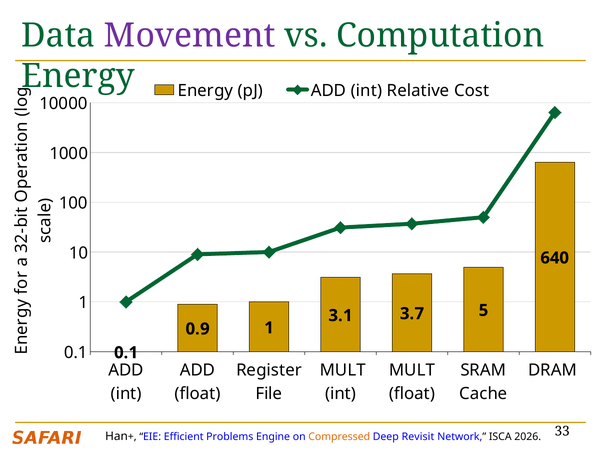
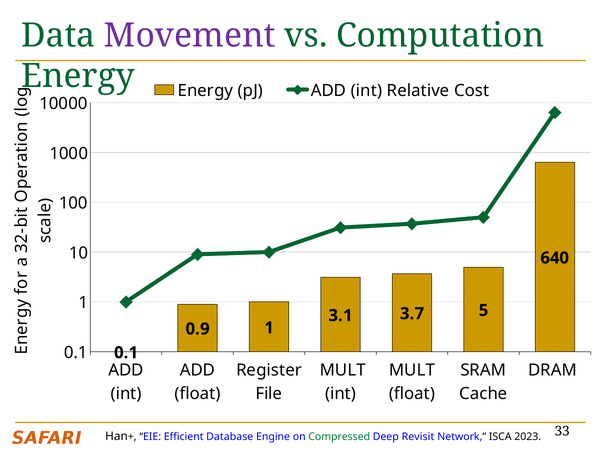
Problems: Problems -> Database
Compressed colour: orange -> green
2026: 2026 -> 2023
